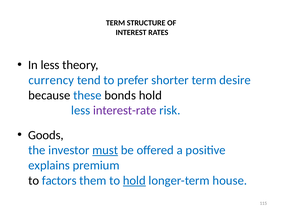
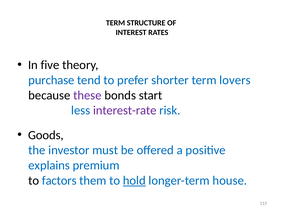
In less: less -> five
currency: currency -> purchase
desire: desire -> lovers
these colour: blue -> purple
bonds hold: hold -> start
must underline: present -> none
